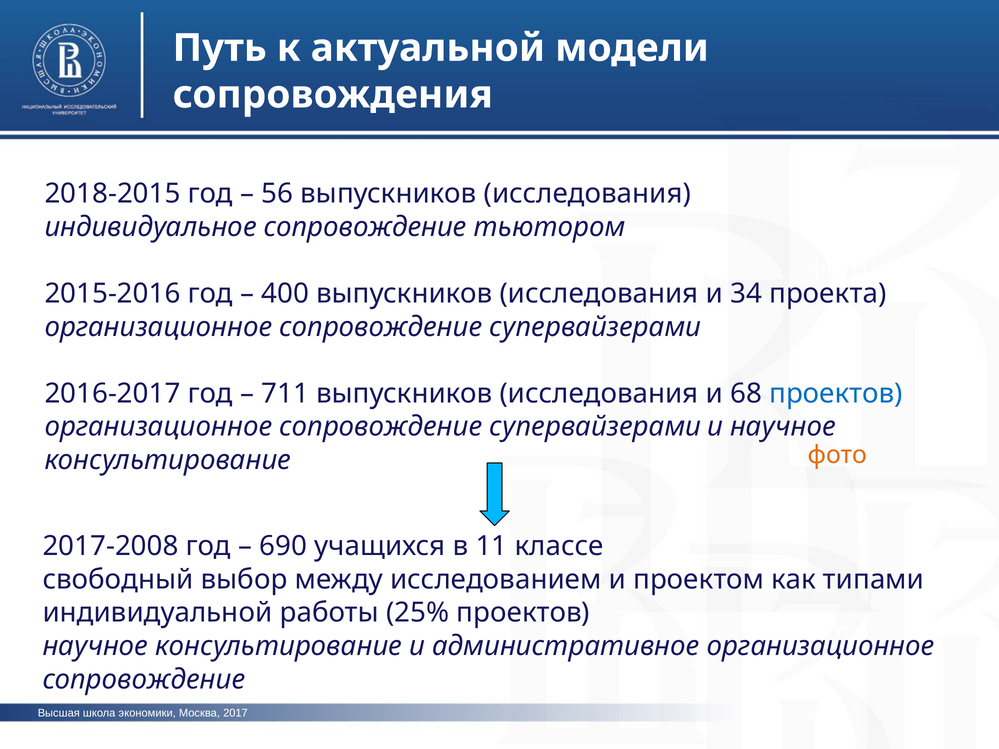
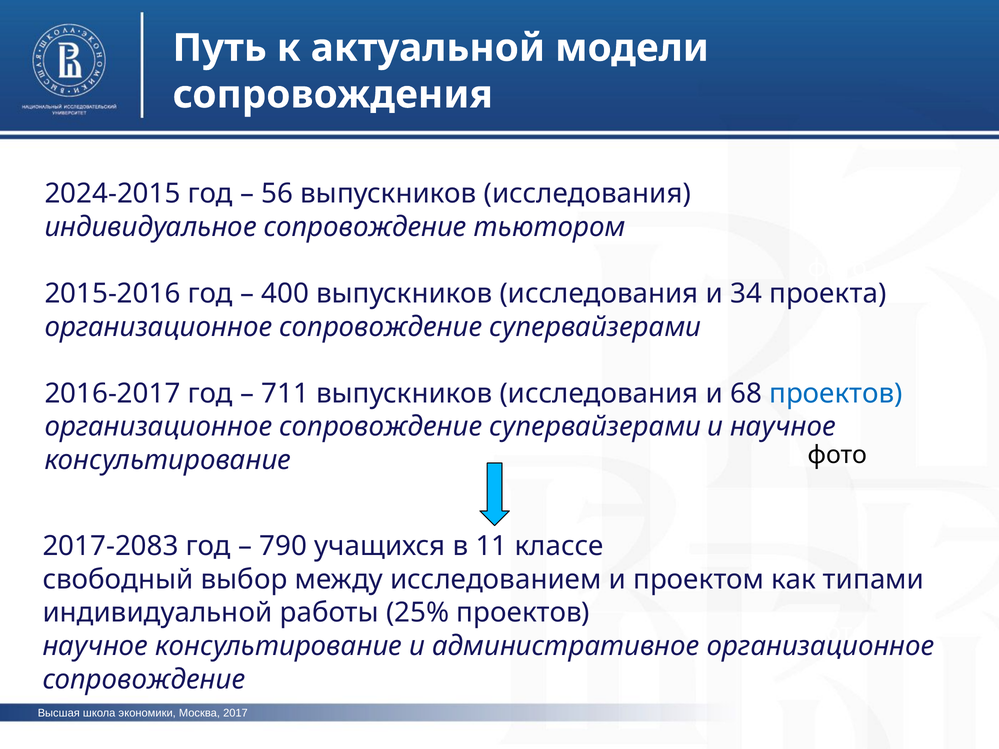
2018-2015: 2018-2015 -> 2024-2015
фото at (837, 455) colour: orange -> black
2017-2008: 2017-2008 -> 2017-2083
690: 690 -> 790
